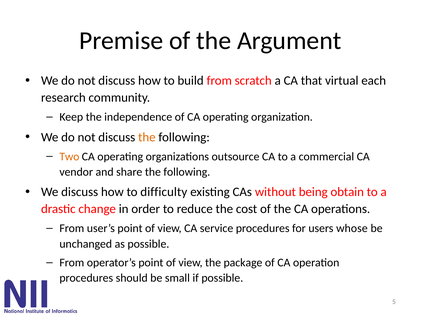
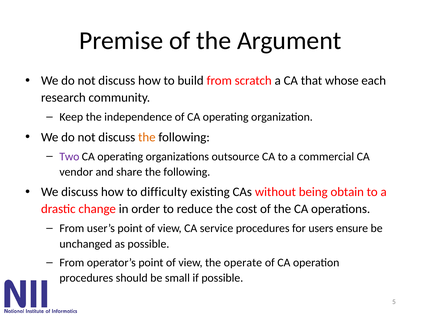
virtual: virtual -> whose
Two colour: orange -> purple
whose: whose -> ensure
package: package -> operate
